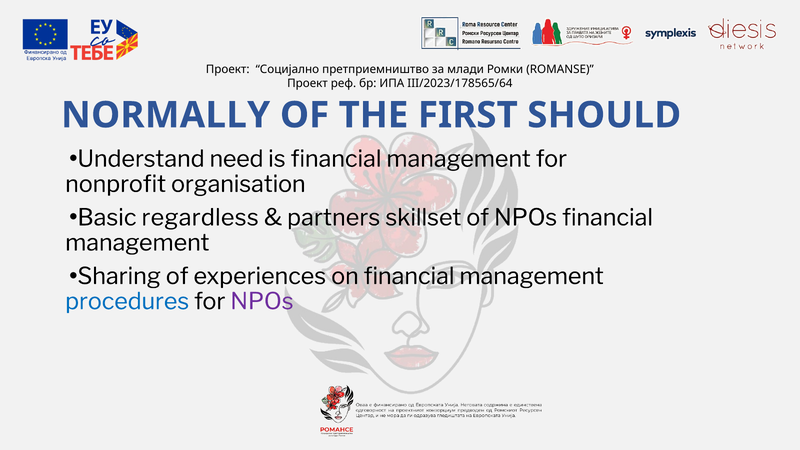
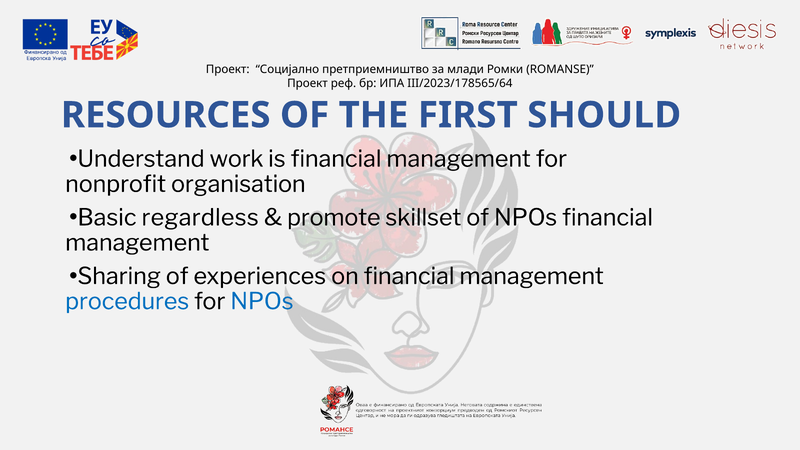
NORMALLY: NORMALLY -> RESOURCES
need: need -> work
partners: partners -> promote
NPOs at (262, 301) colour: purple -> blue
